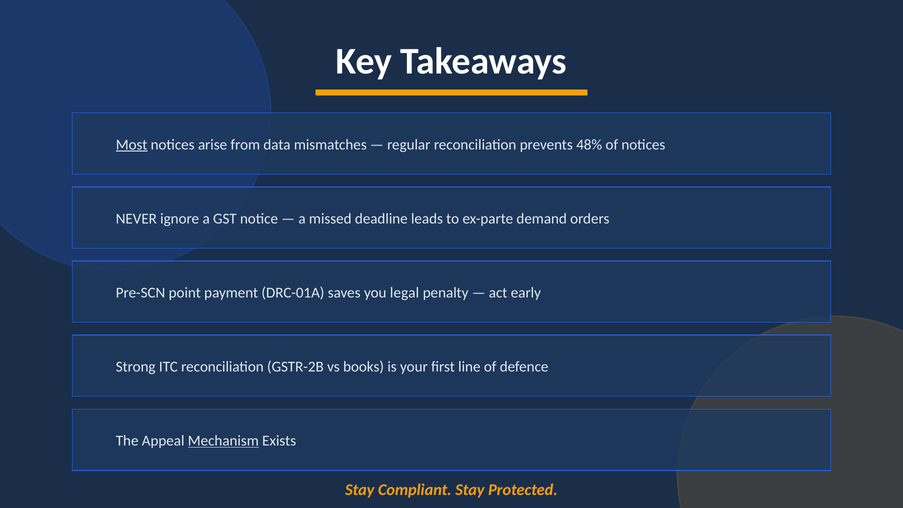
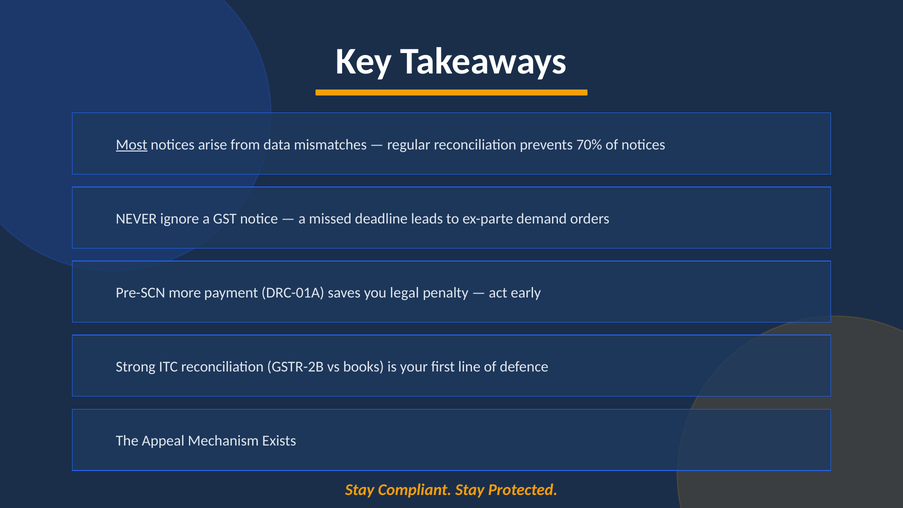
48%: 48% -> 70%
point: point -> more
Mechanism underline: present -> none
